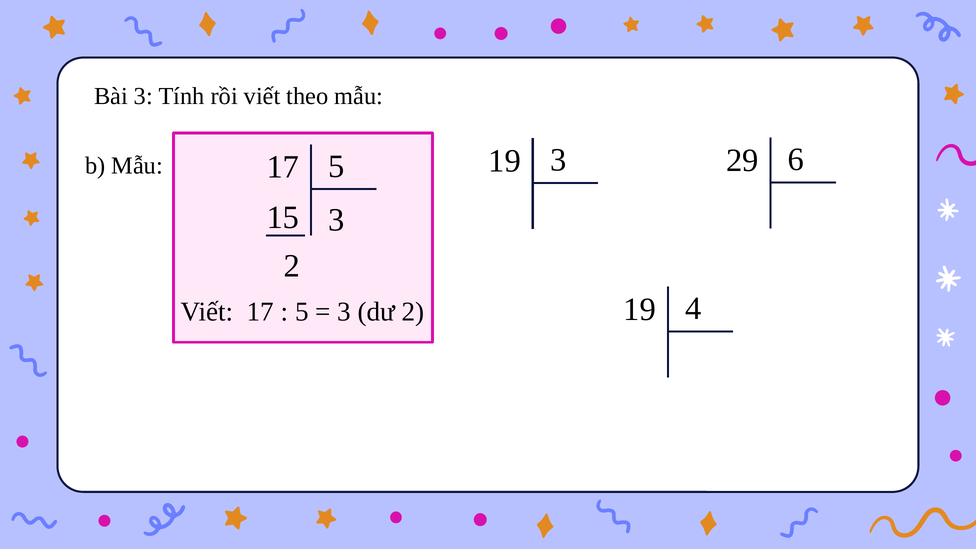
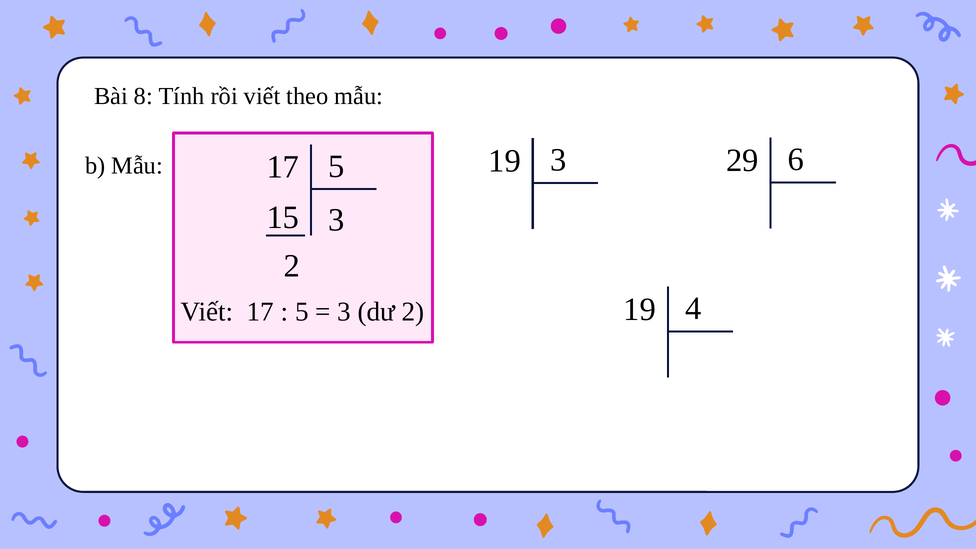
Bài 3: 3 -> 8
